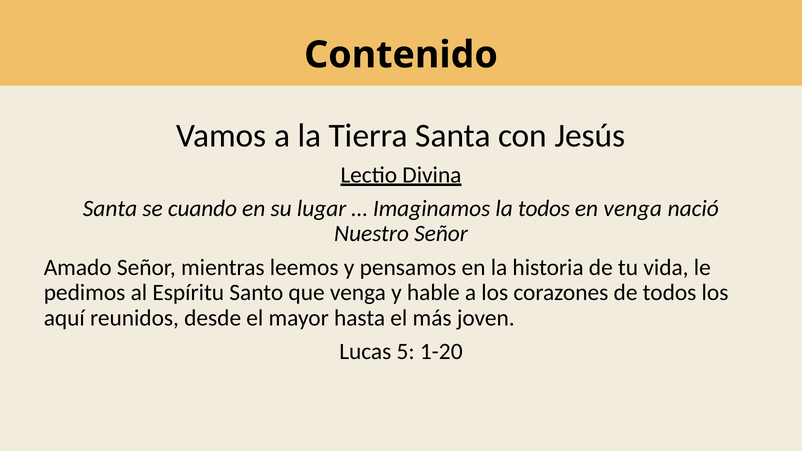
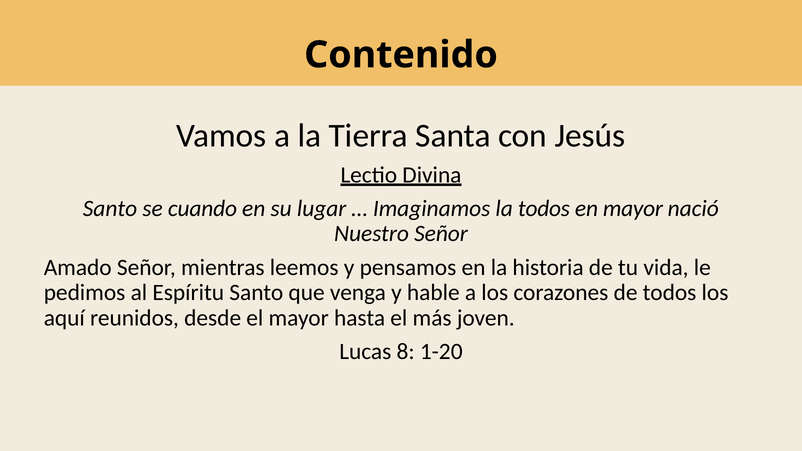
Santa at (110, 208): Santa -> Santo
en venga: venga -> mayor
5: 5 -> 8
